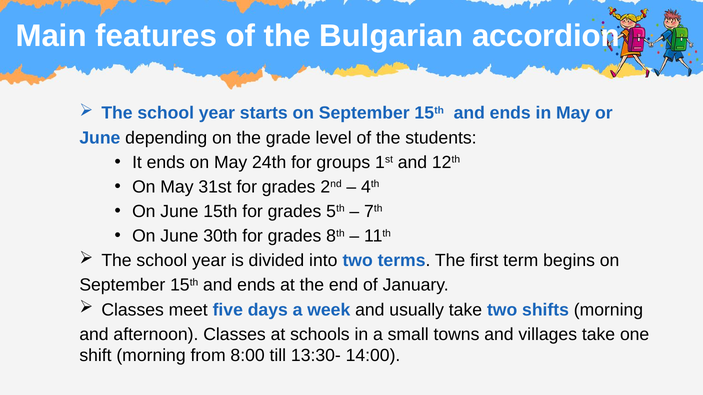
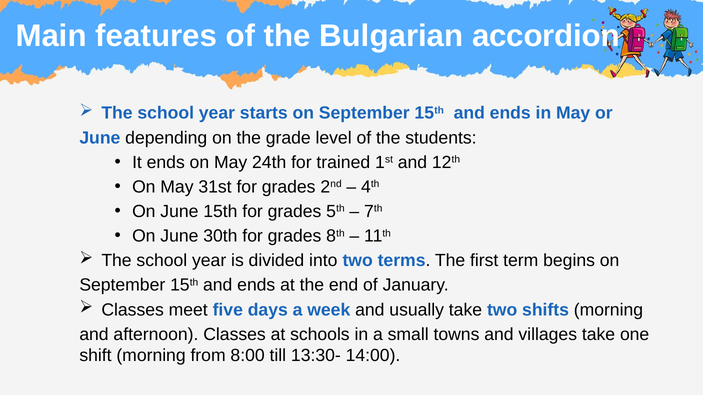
groups: groups -> trained
